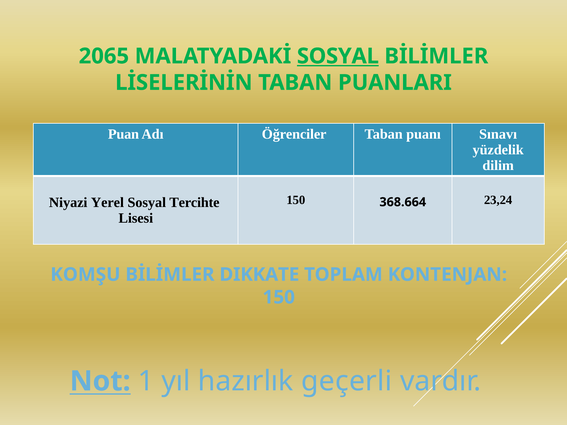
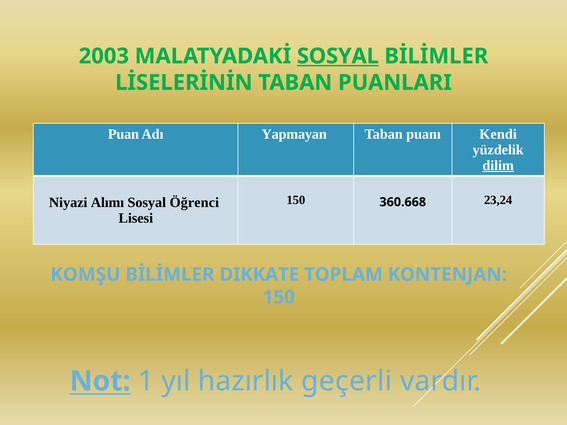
2065: 2065 -> 2003
Öğrenciler: Öğrenciler -> Yapmayan
Sınavı: Sınavı -> Kendi
dilim underline: none -> present
368.664: 368.664 -> 360.668
Yerel: Yerel -> Alımı
Tercihte: Tercihte -> Öğrenci
